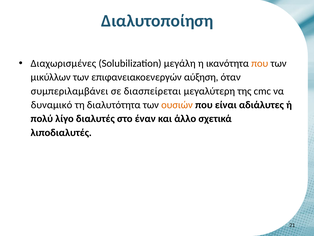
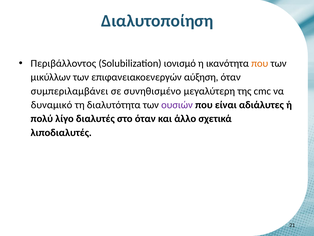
Διαχωρισμένες: Διαχωρισμένες -> Περιβάλλοντος
μεγάλη: μεγάλη -> ιονισμό
διασπείρεται: διασπείρεται -> συνηθισμένο
ουσιών colour: orange -> purple
στο έναν: έναν -> όταν
